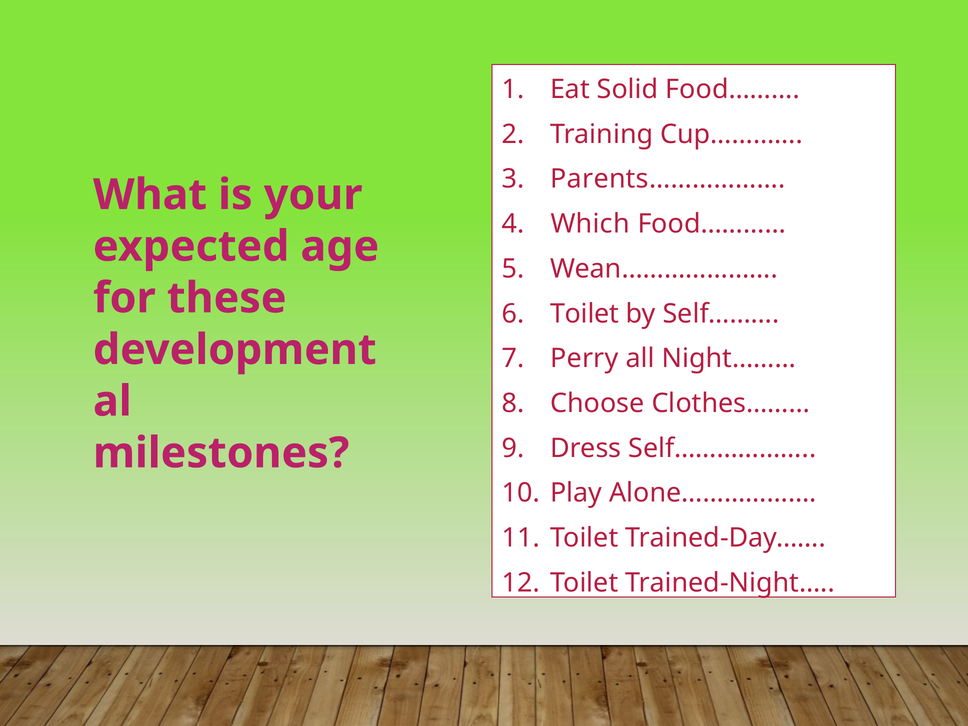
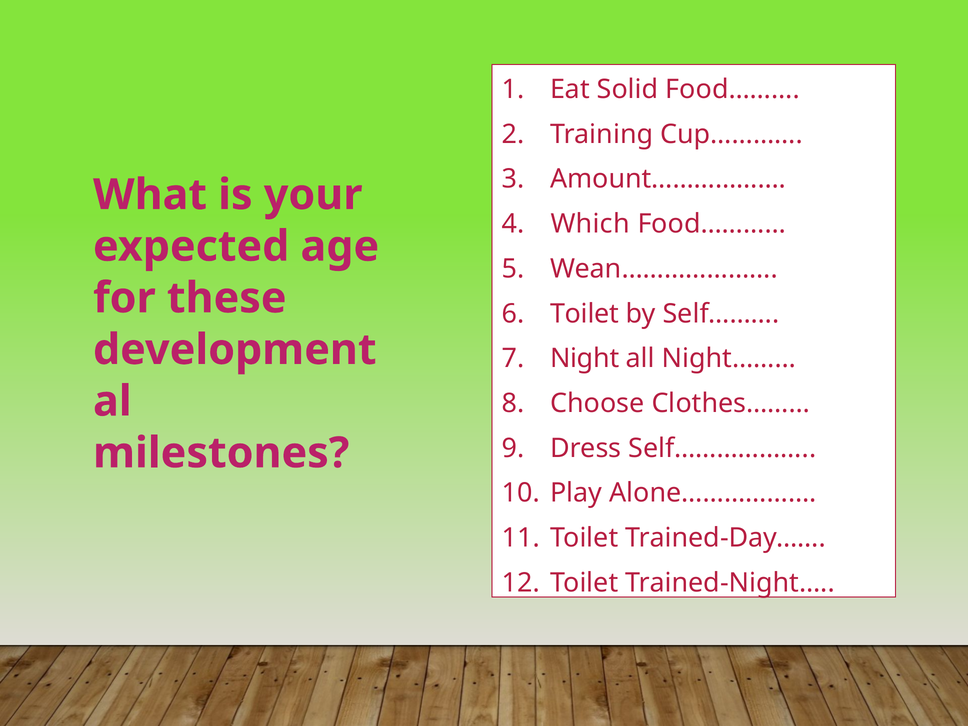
Parents………………: Parents……………… -> Amount………………
Perry: Perry -> Night
